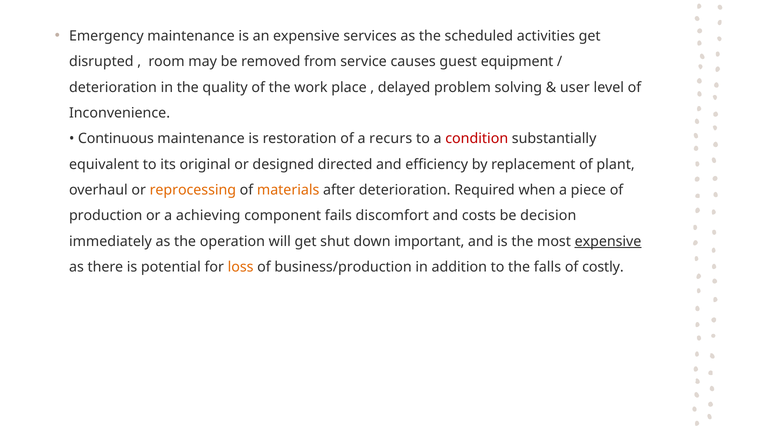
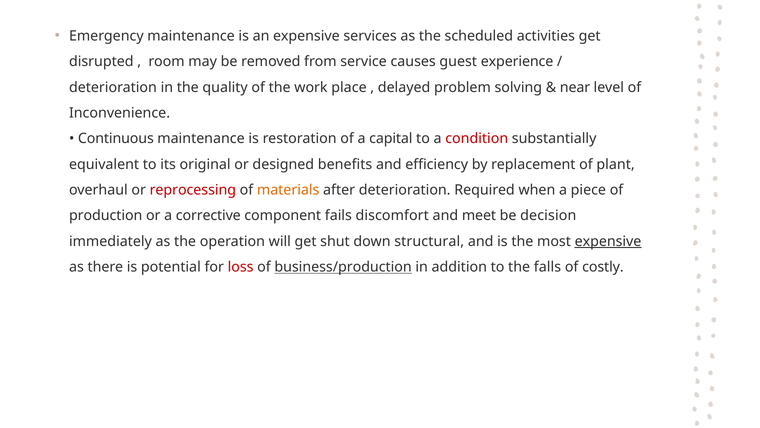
equipment: equipment -> experience
user: user -> near
recurs: recurs -> capital
directed: directed -> benefits
reprocessing colour: orange -> red
achieving: achieving -> corrective
costs: costs -> meet
important: important -> structural
loss colour: orange -> red
business/production underline: none -> present
